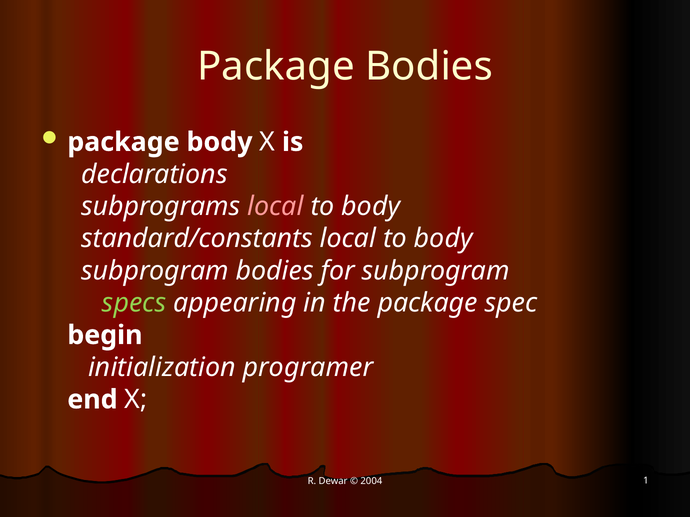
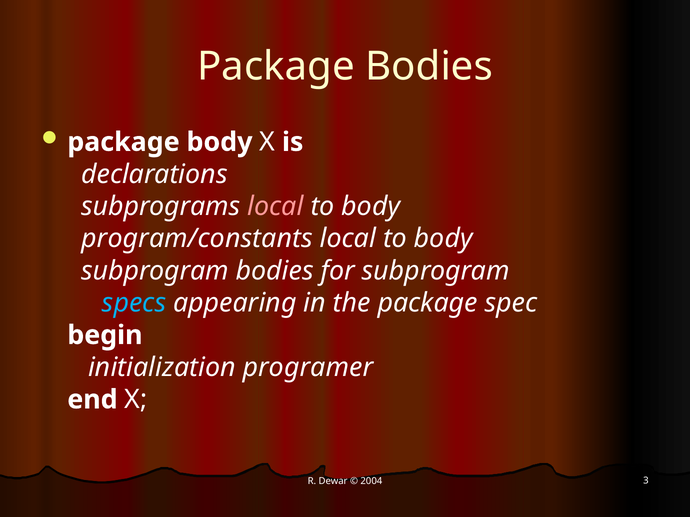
standard/constants: standard/constants -> program/constants
specs colour: light green -> light blue
1: 1 -> 3
